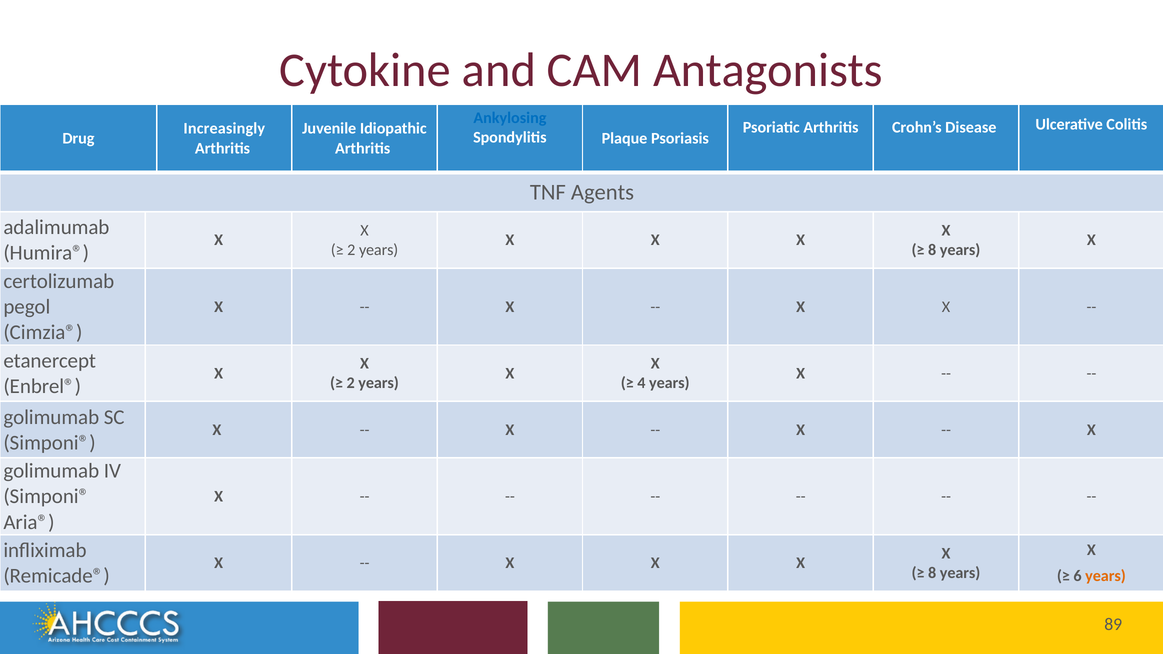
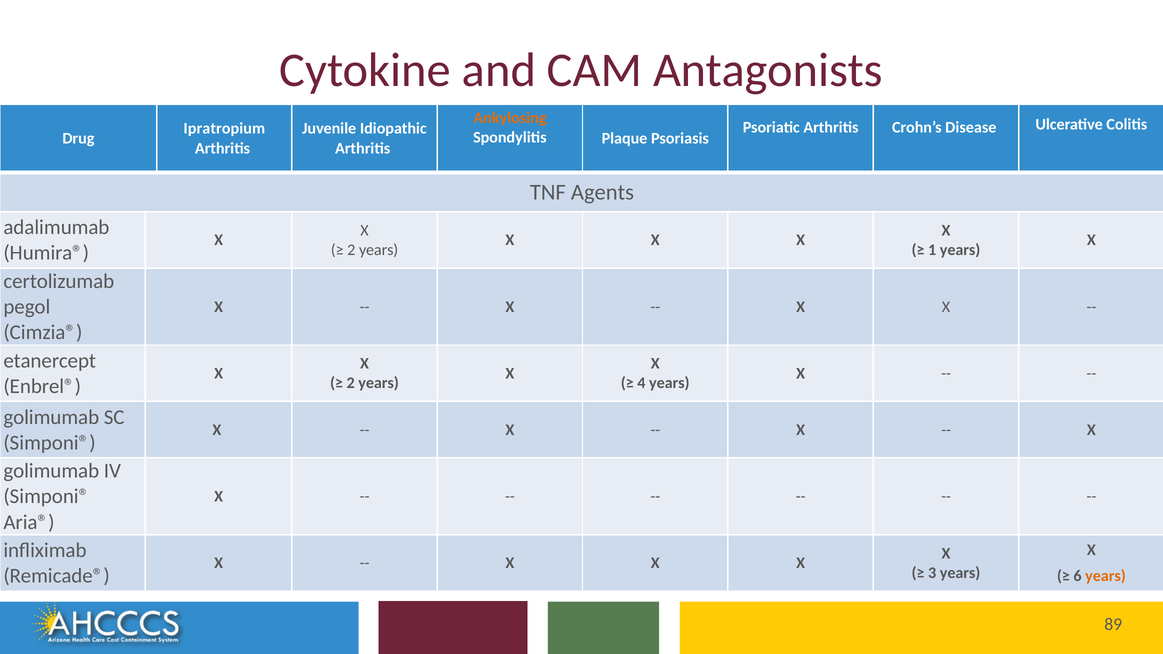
Ankylosing colour: blue -> orange
Increasingly: Increasingly -> Ipratropium
8 at (932, 250): 8 -> 1
8 at (932, 573): 8 -> 3
